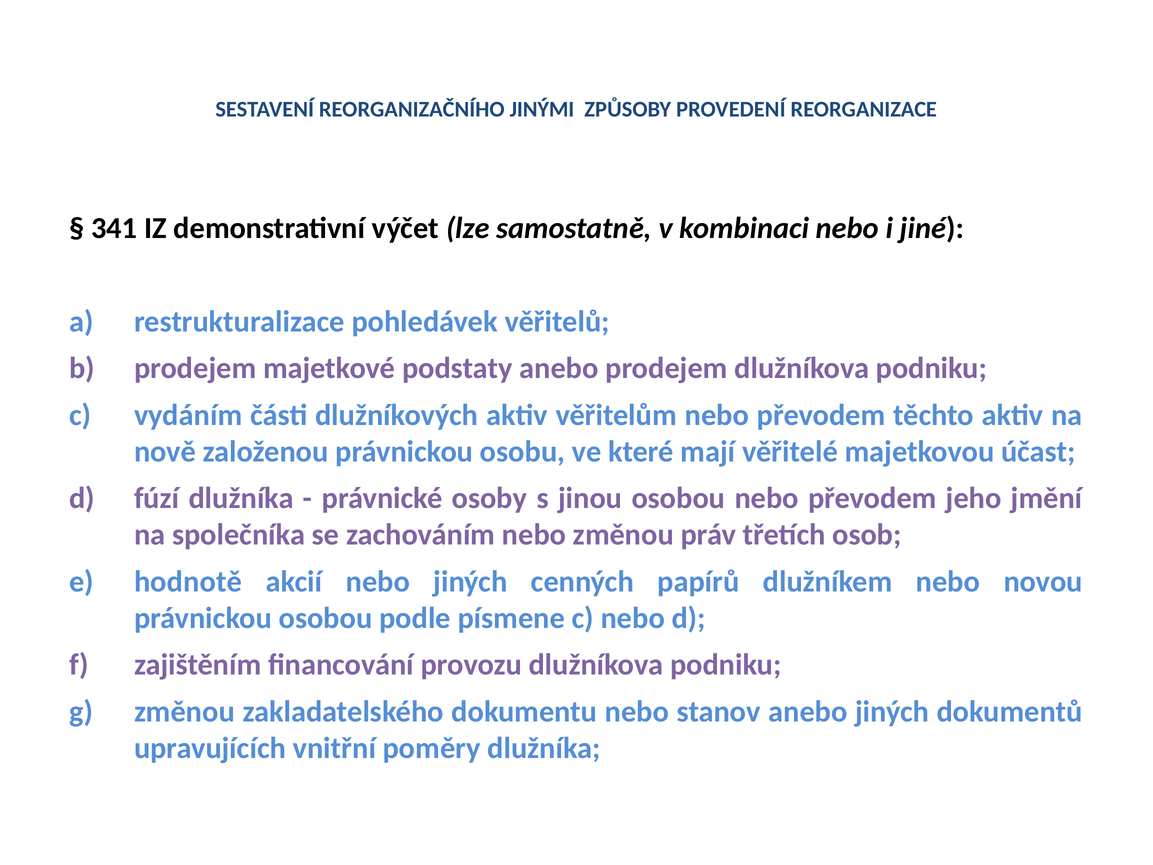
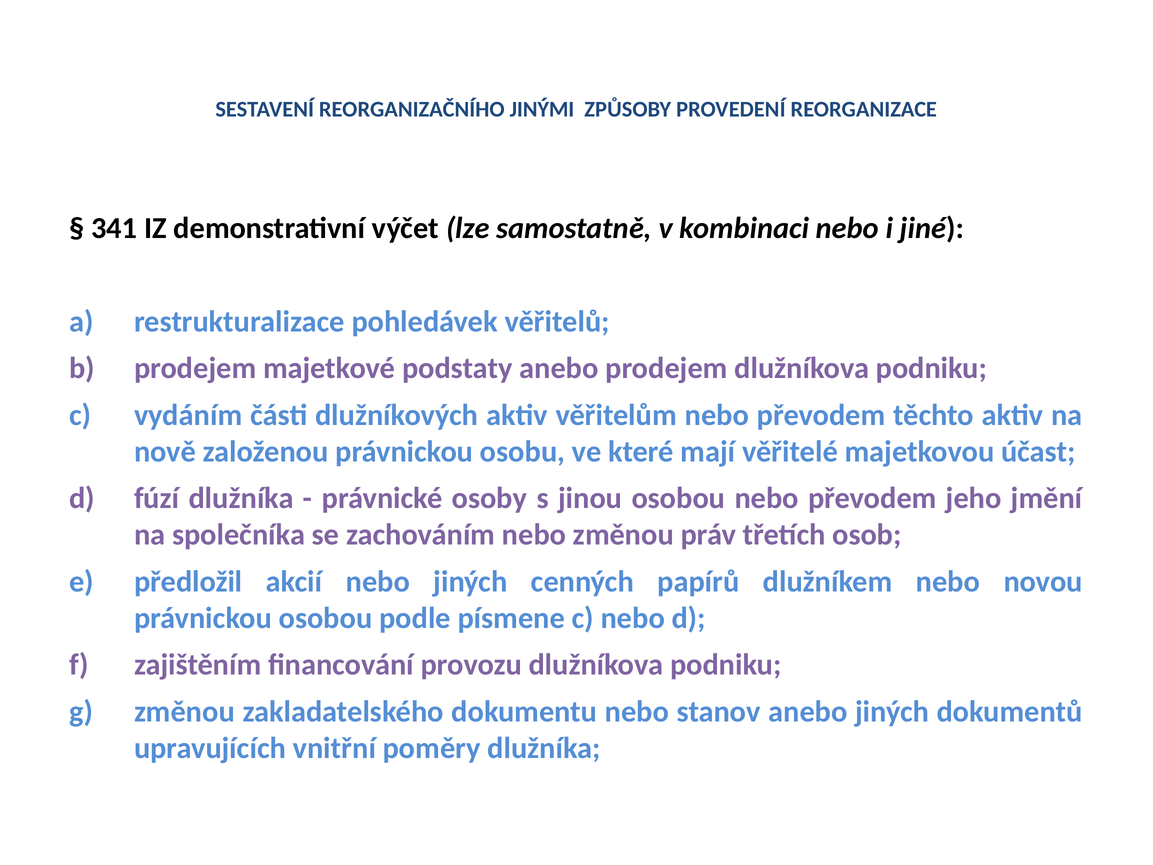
hodnotě: hodnotě -> předložil
